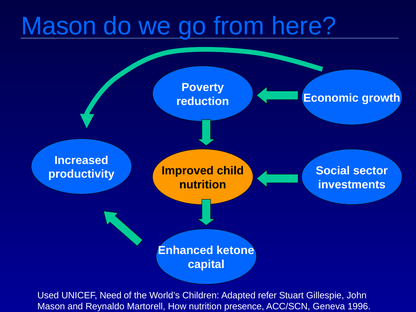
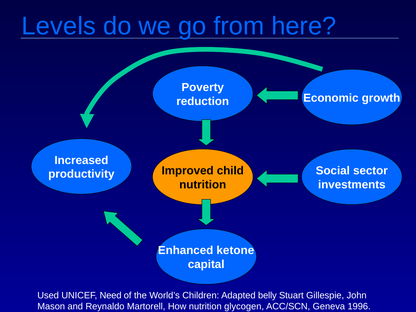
Mason at (59, 26): Mason -> Levels
refer: refer -> belly
presence: presence -> glycogen
